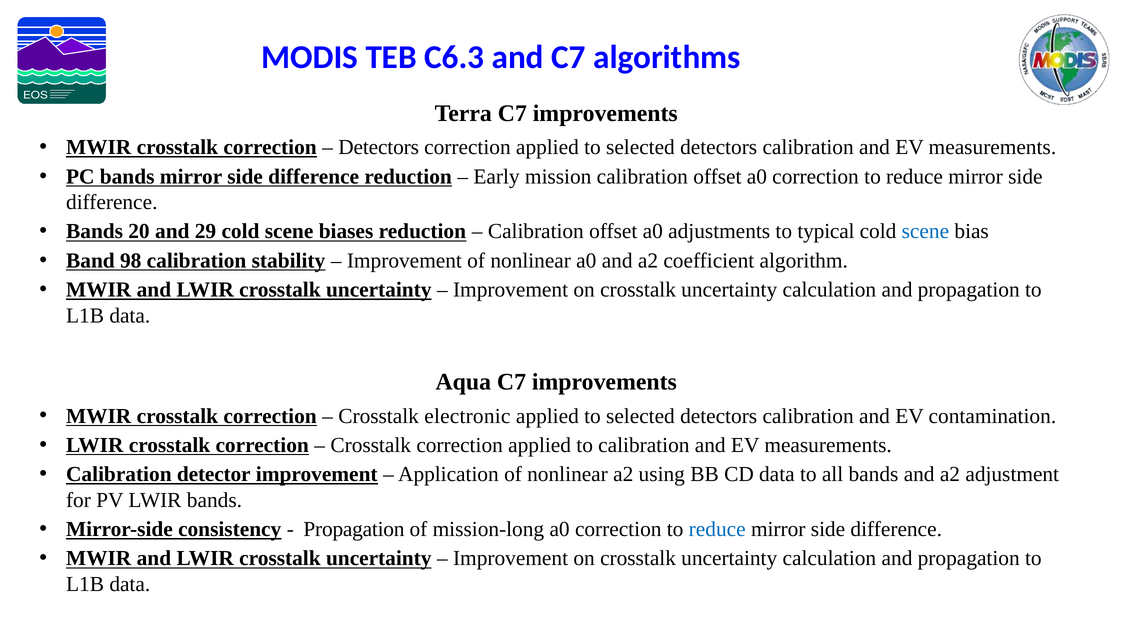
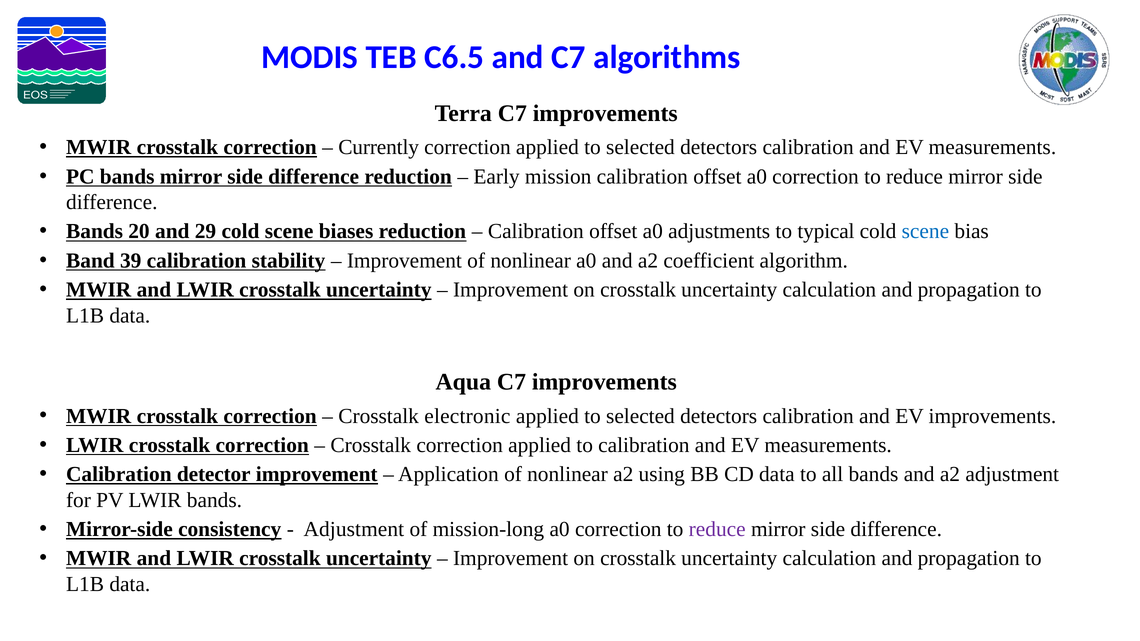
C6.3: C6.3 -> C6.5
Detectors at (379, 147): Detectors -> Currently
98: 98 -> 39
EV contamination: contamination -> improvements
Propagation at (354, 529): Propagation -> Adjustment
reduce at (717, 529) colour: blue -> purple
